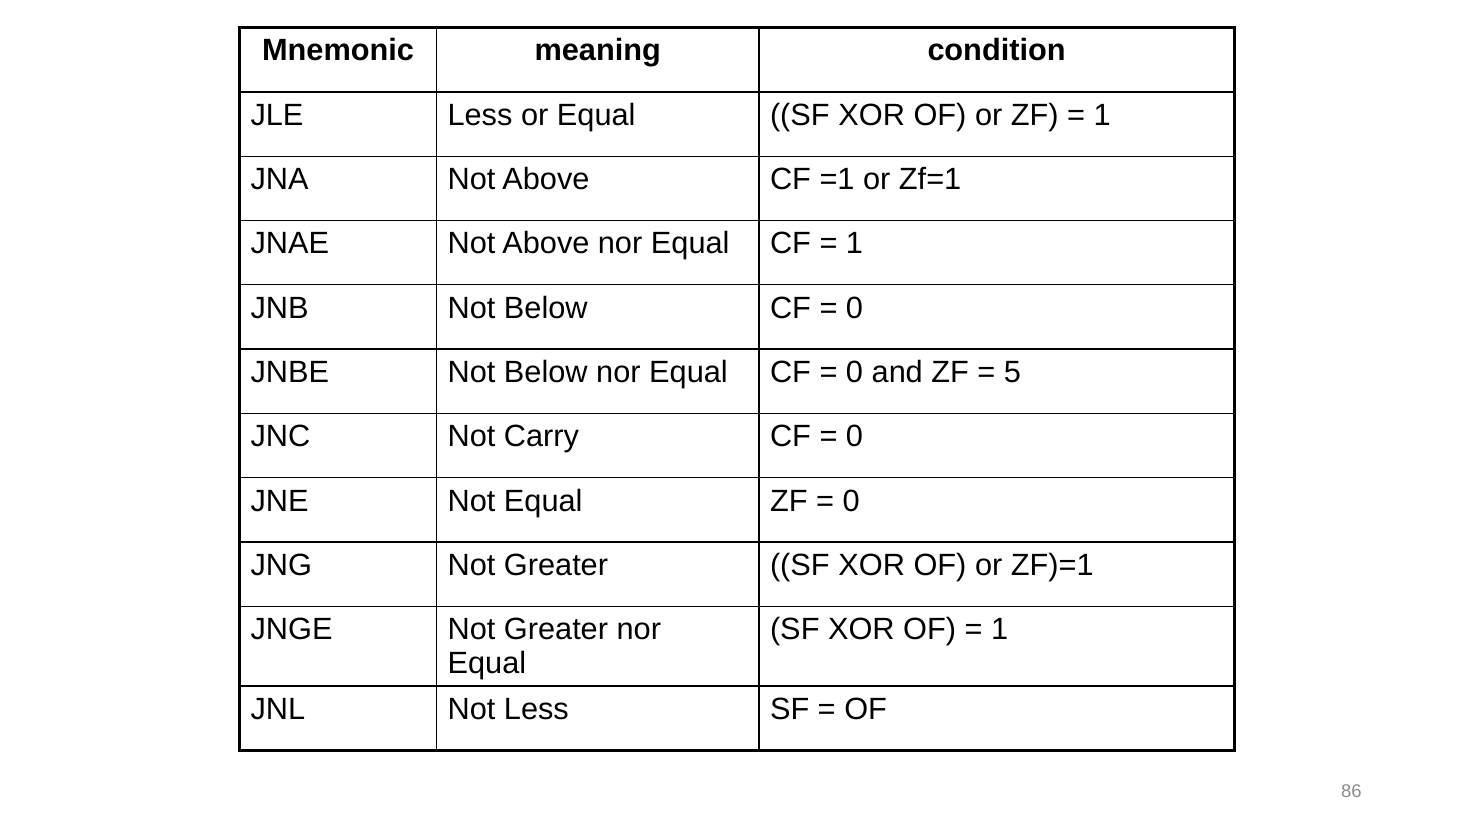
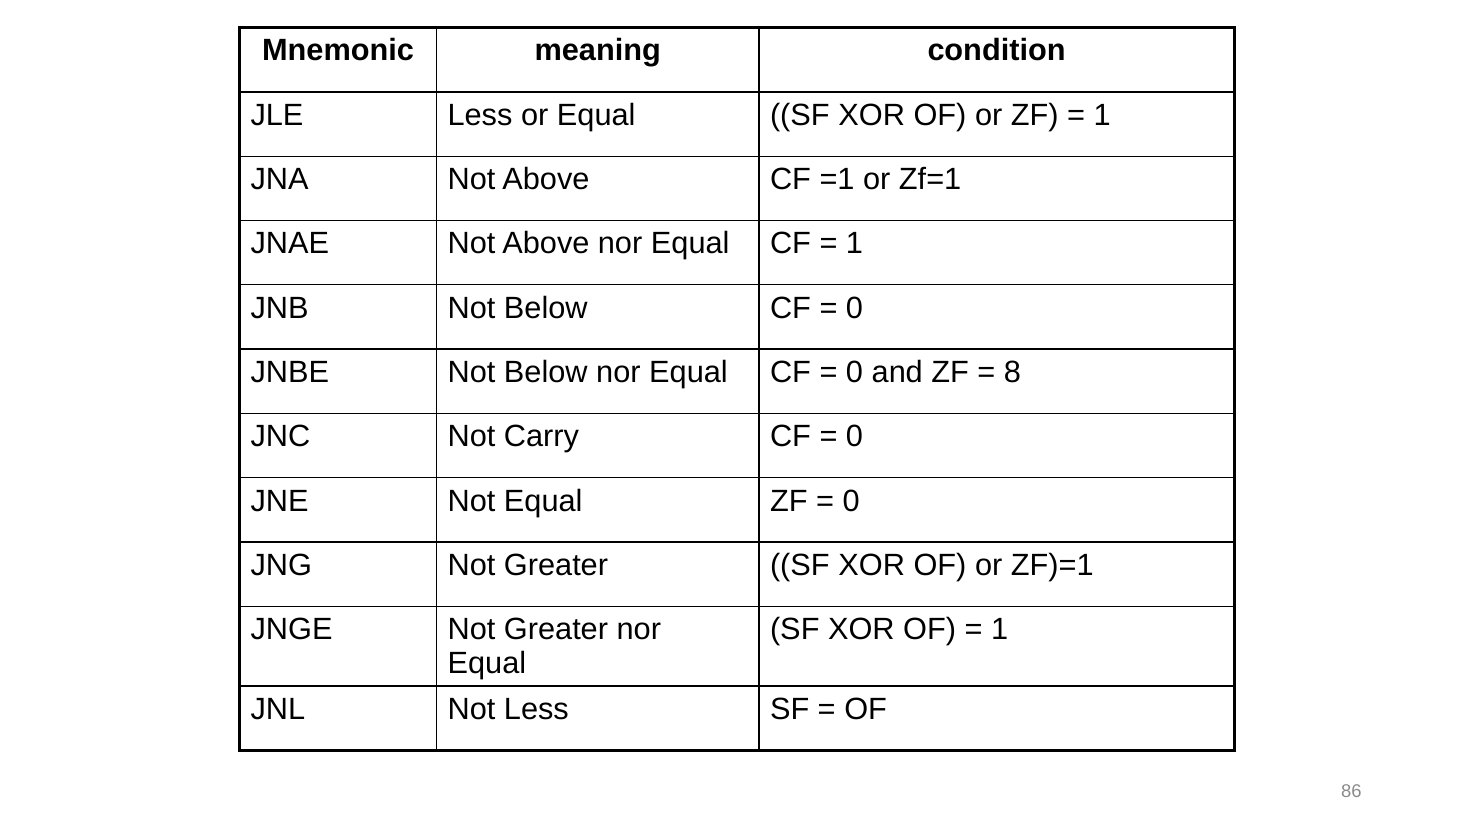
5: 5 -> 8
